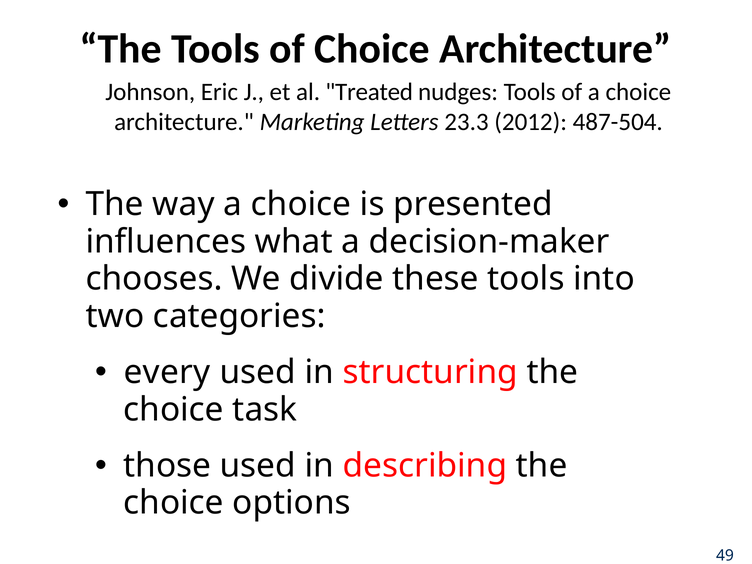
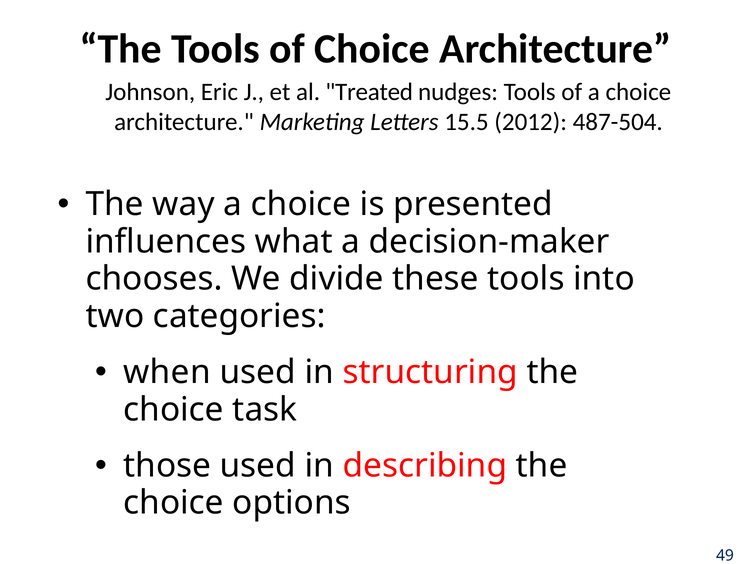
23.3: 23.3 -> 15.5
every: every -> when
